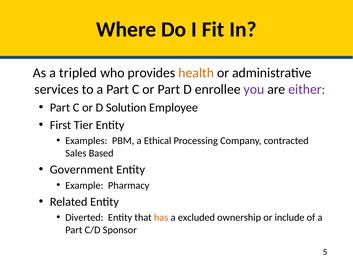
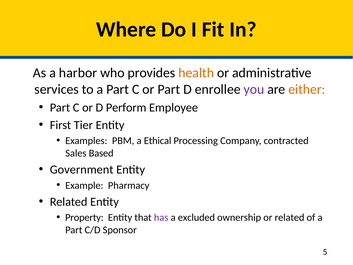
tripled: tripled -> harbor
either colour: purple -> orange
Solution: Solution -> Perform
Diverted: Diverted -> Property
has colour: orange -> purple
or include: include -> related
